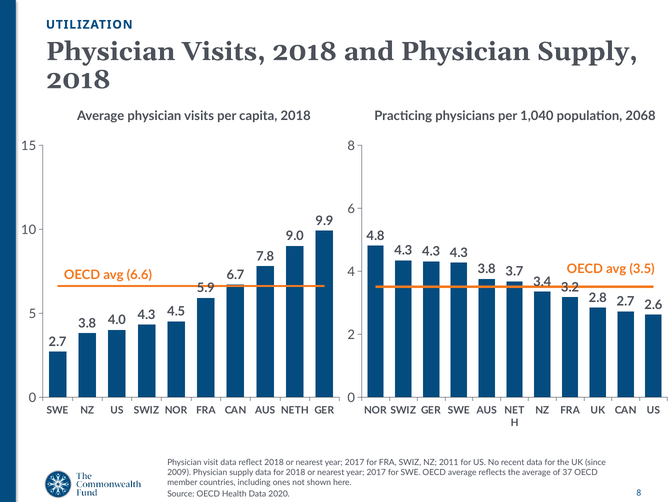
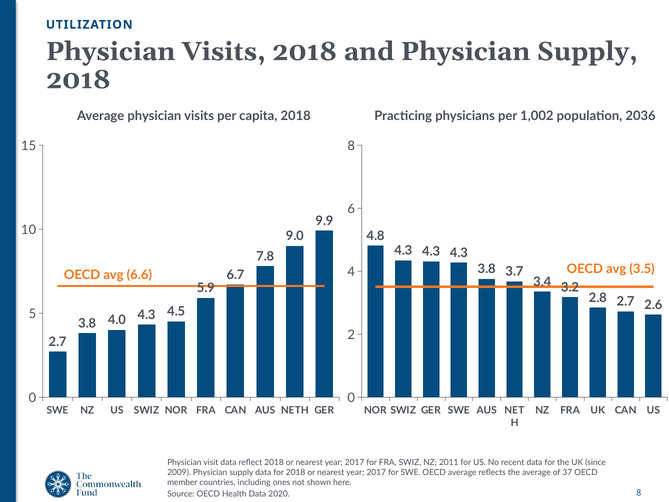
1,040: 1,040 -> 1,002
2068: 2068 -> 2036
